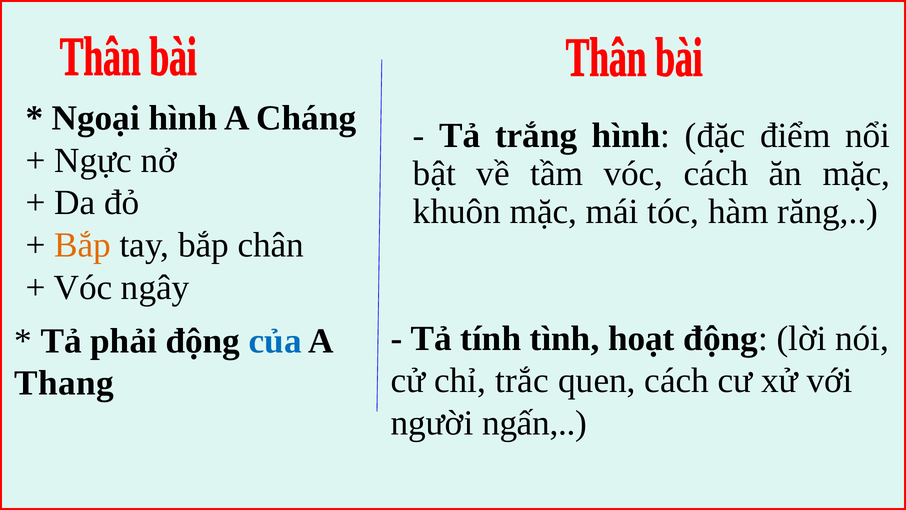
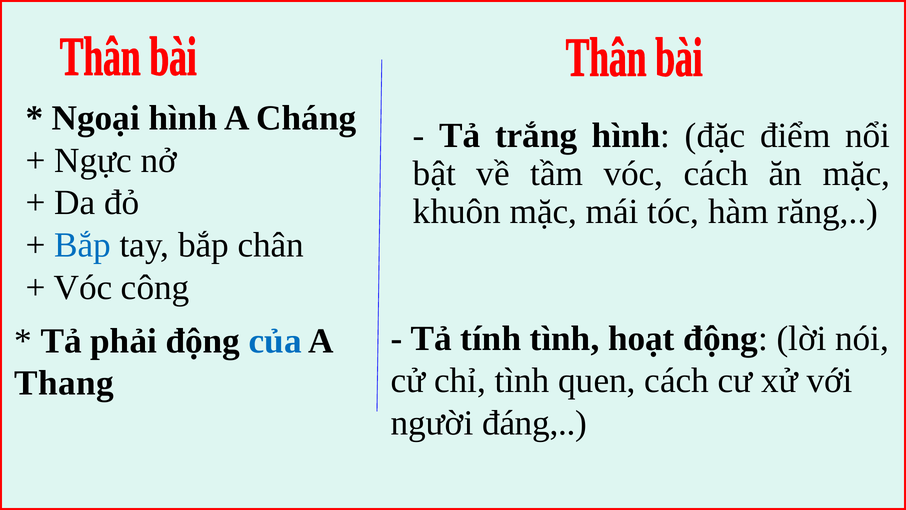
Bắp at (83, 245) colour: orange -> blue
ngây: ngây -> công
chỉ trắc: trắc -> tình
ngấn: ngấn -> đáng
